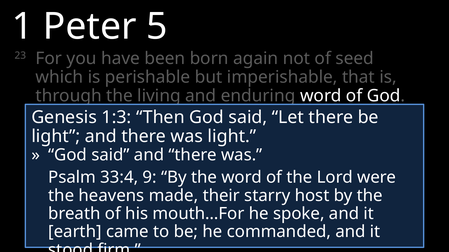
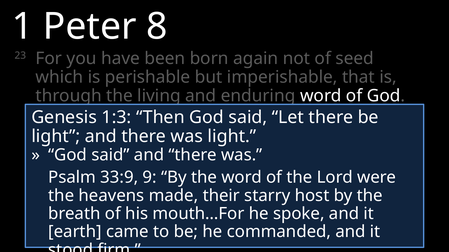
5: 5 -> 8
33:4: 33:4 -> 33:9
